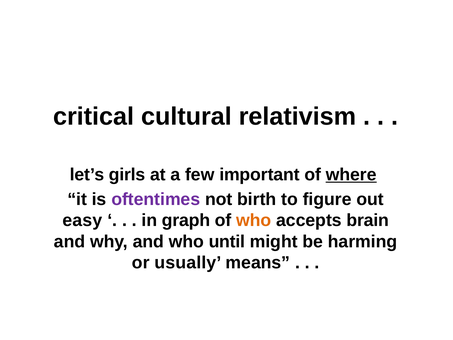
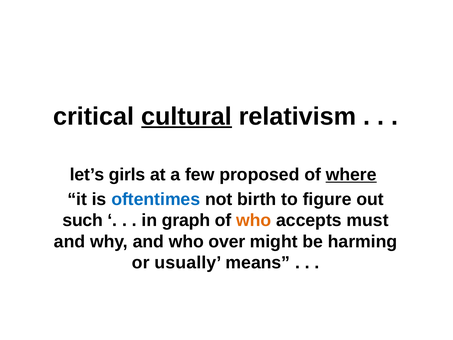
cultural underline: none -> present
important: important -> proposed
oftentimes colour: purple -> blue
easy: easy -> such
brain: brain -> must
until: until -> over
